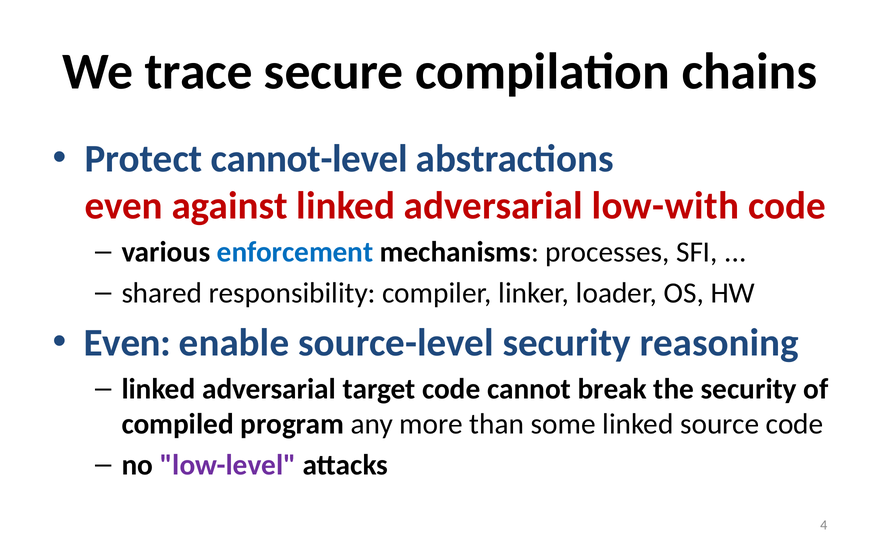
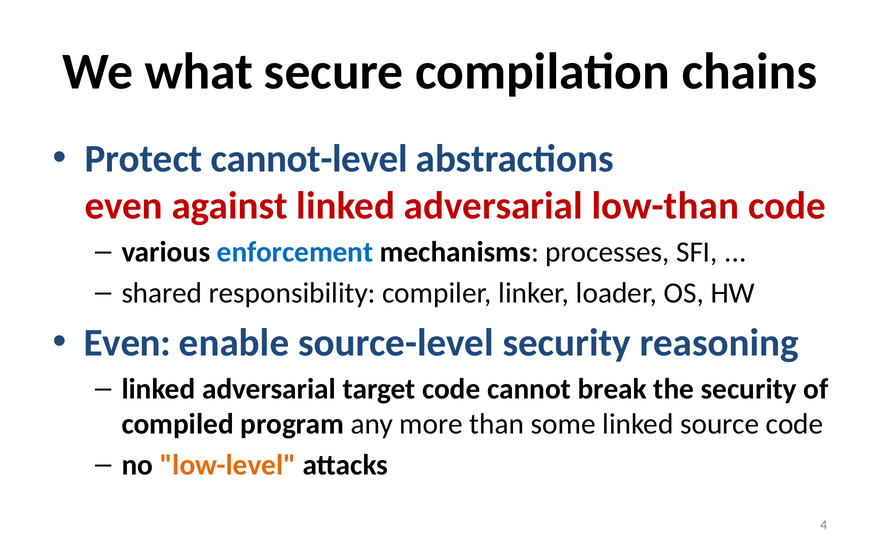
trace: trace -> what
low-with: low-with -> low-than
low-level colour: purple -> orange
